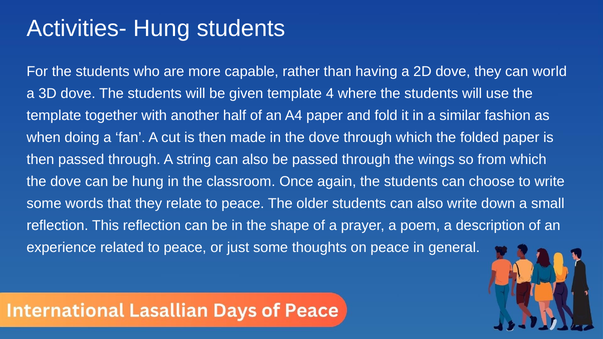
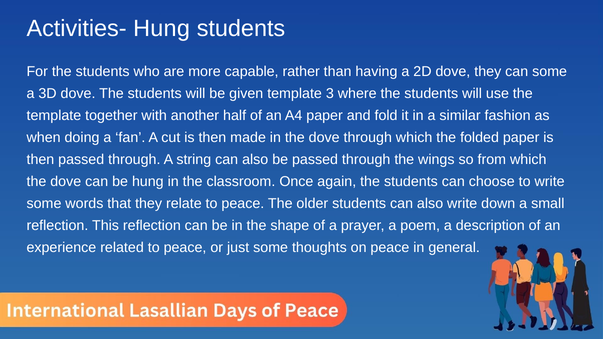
can world: world -> some
4: 4 -> 3
